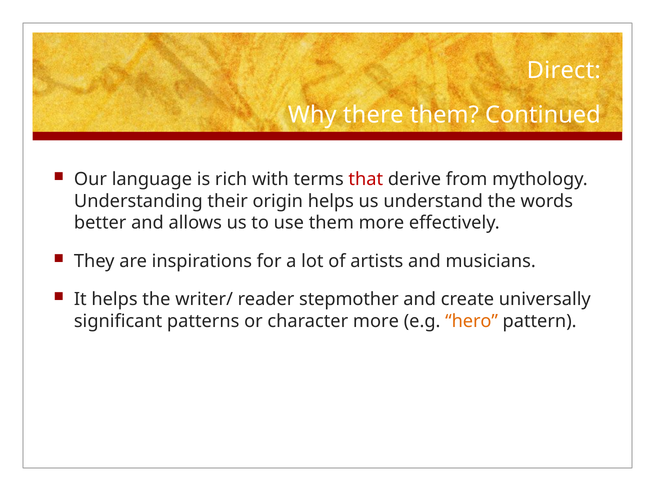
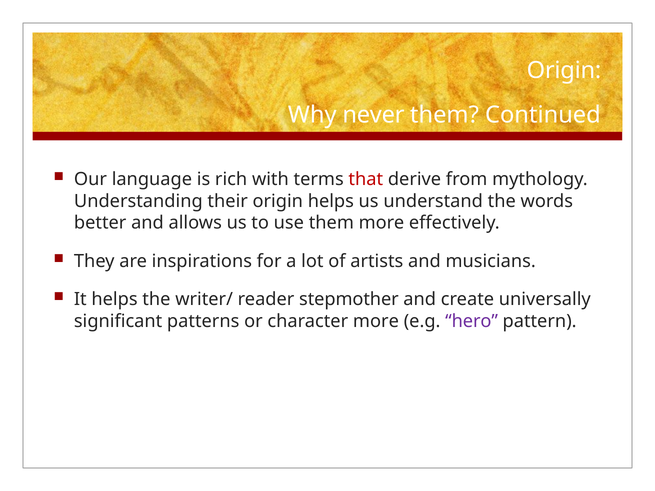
Direct at (564, 71): Direct -> Origin
there: there -> never
hero colour: orange -> purple
